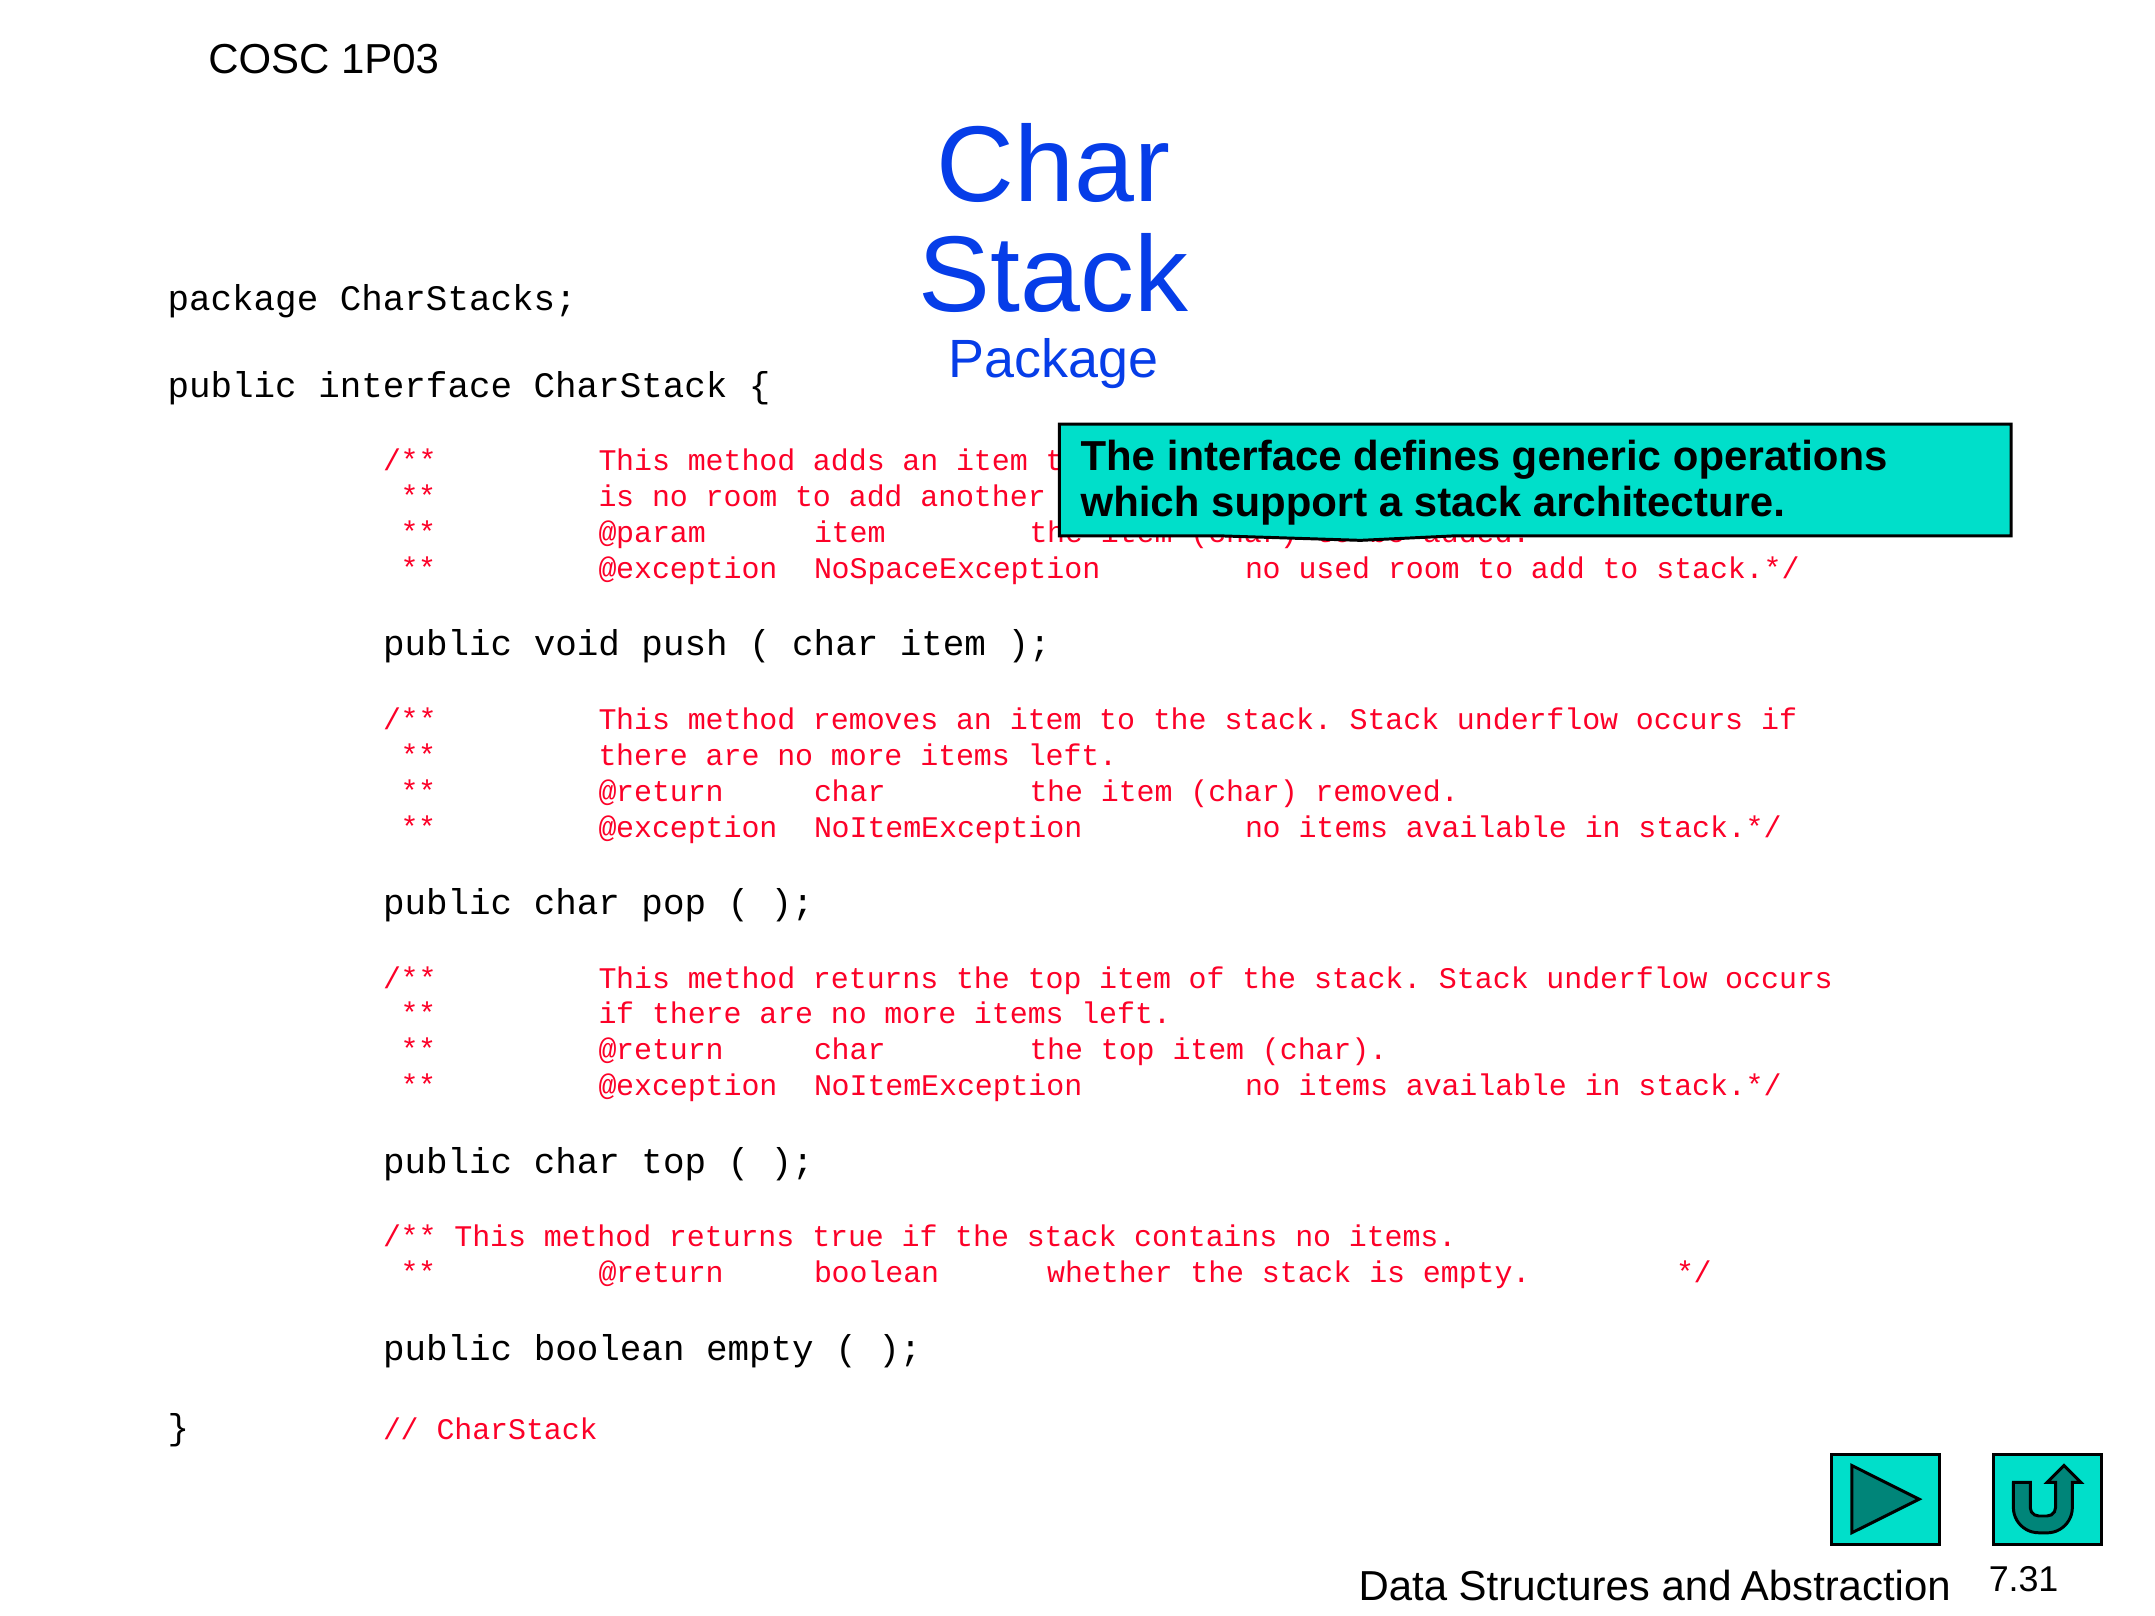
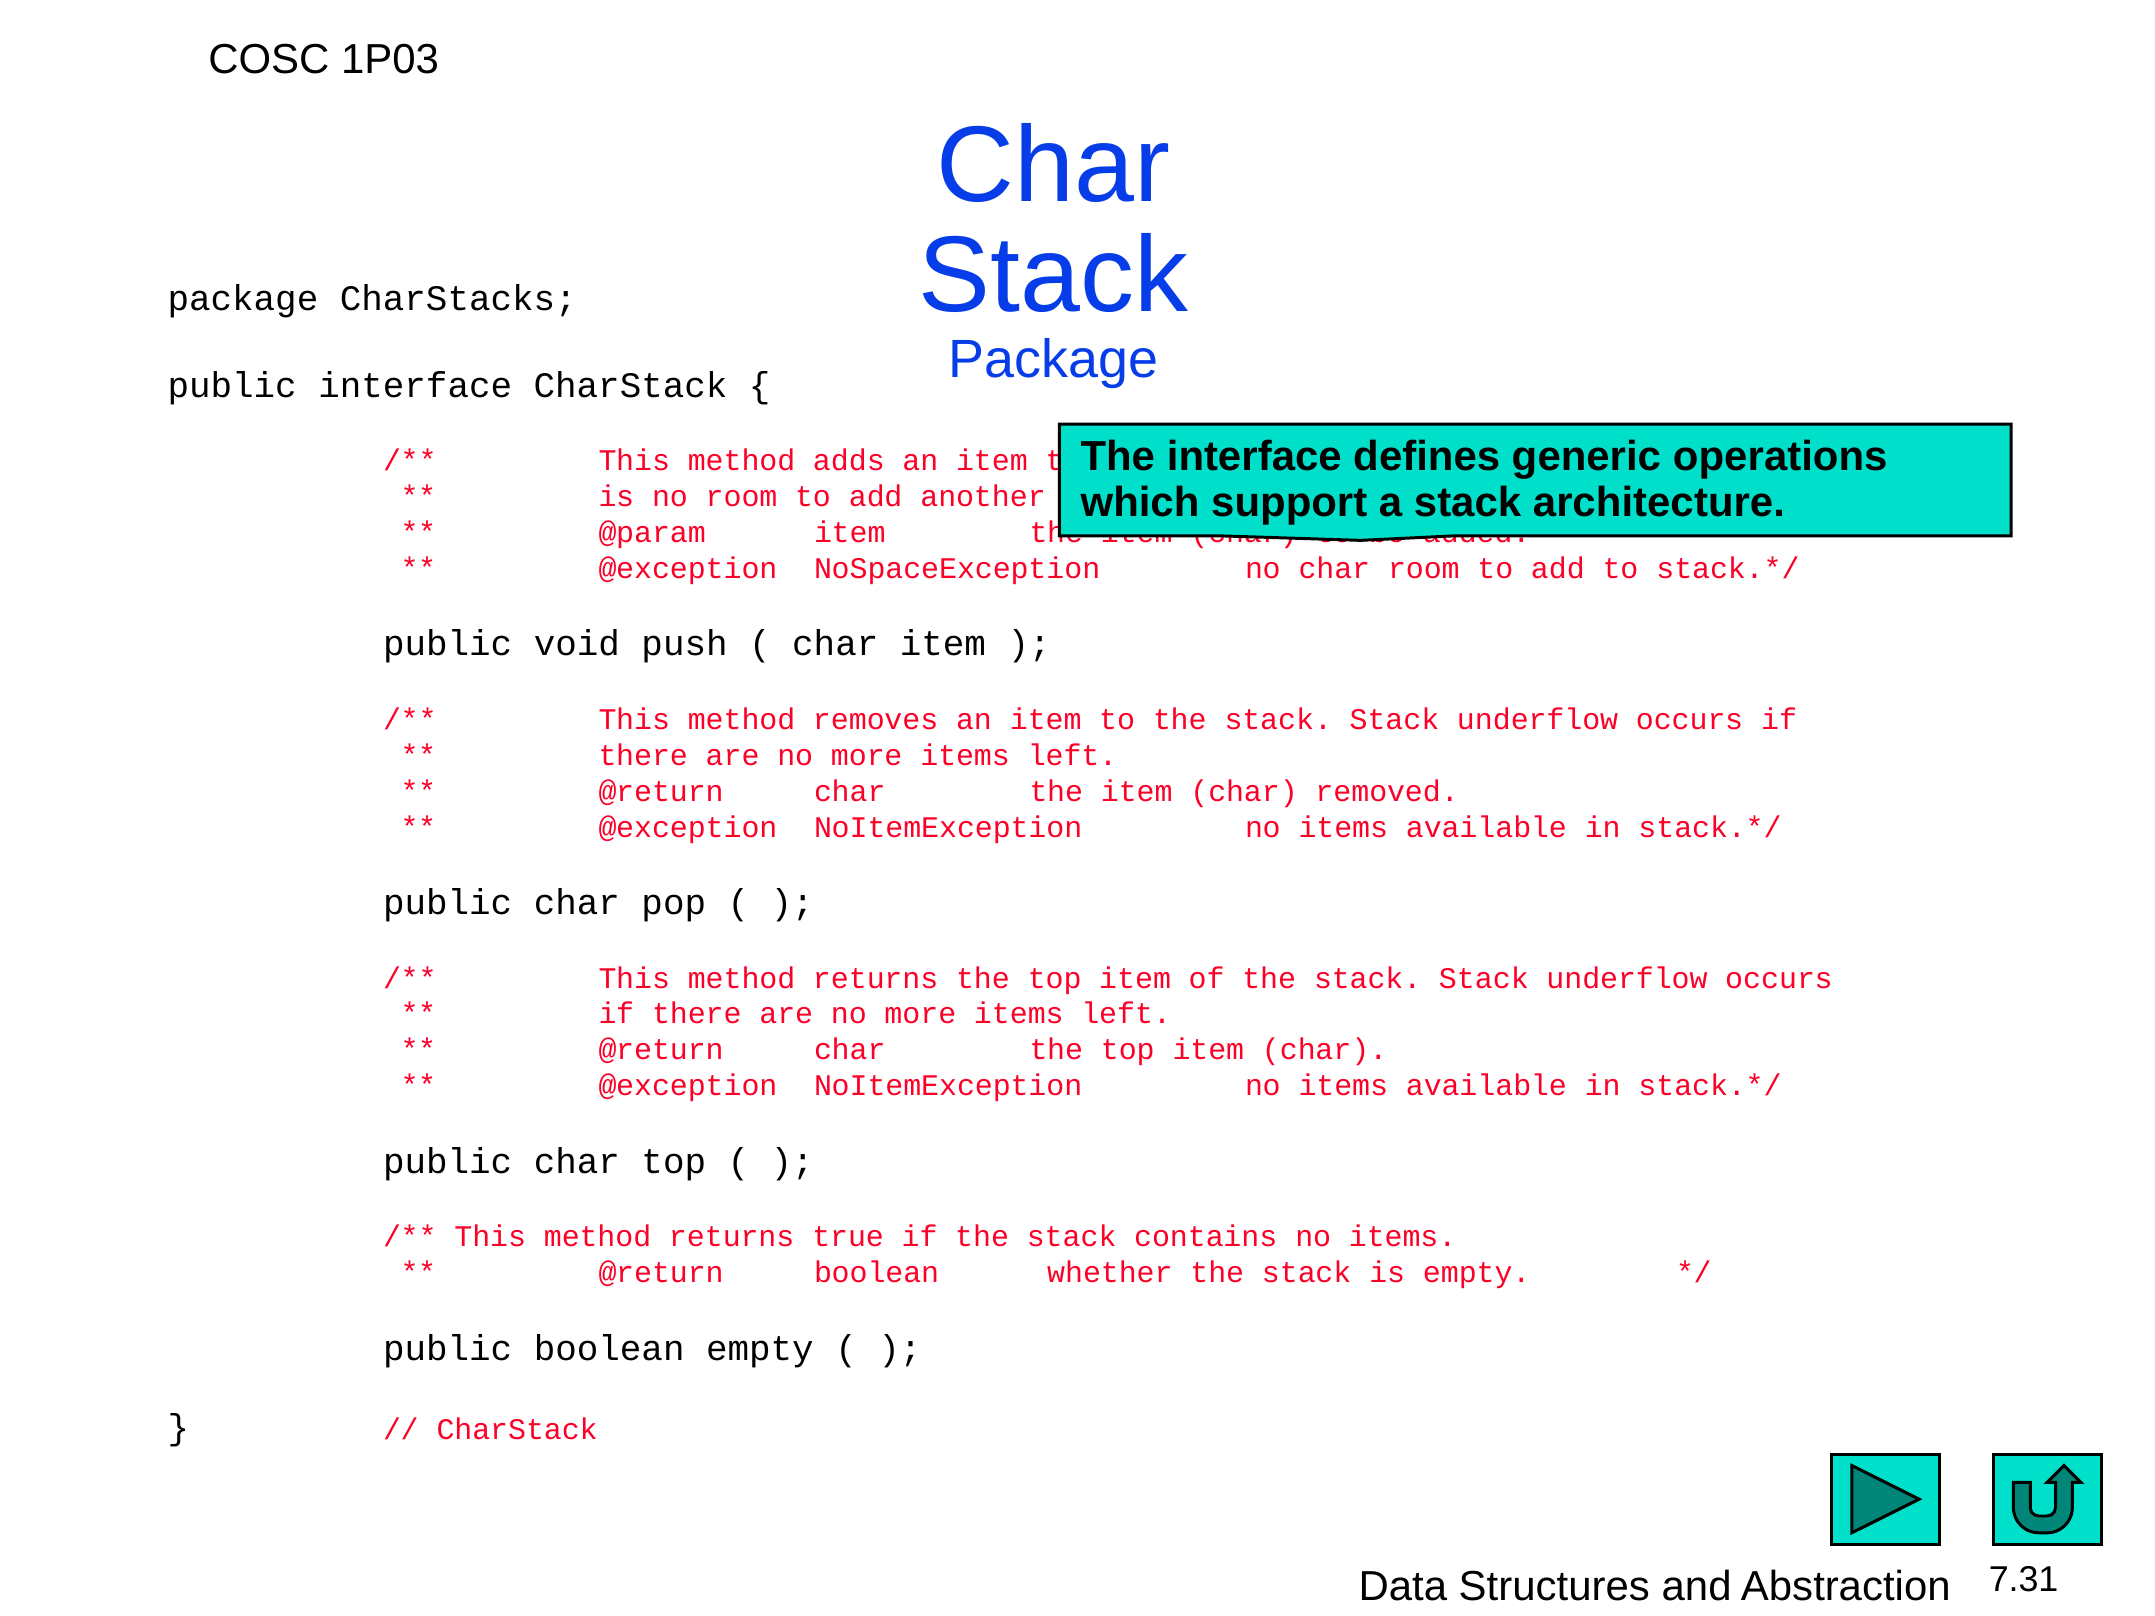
no used: used -> char
